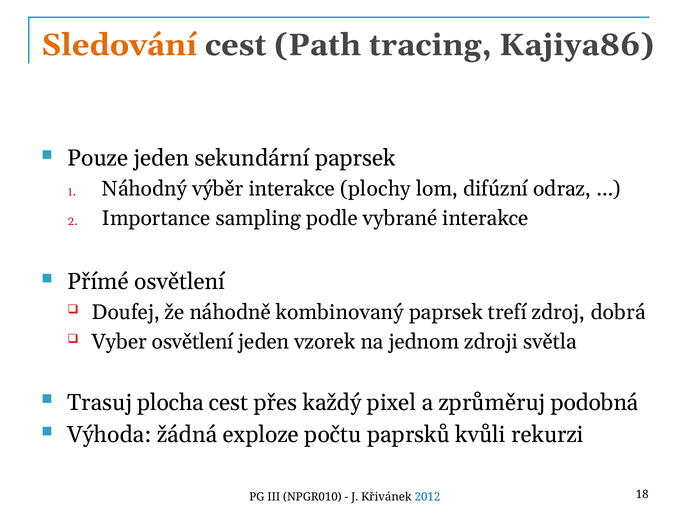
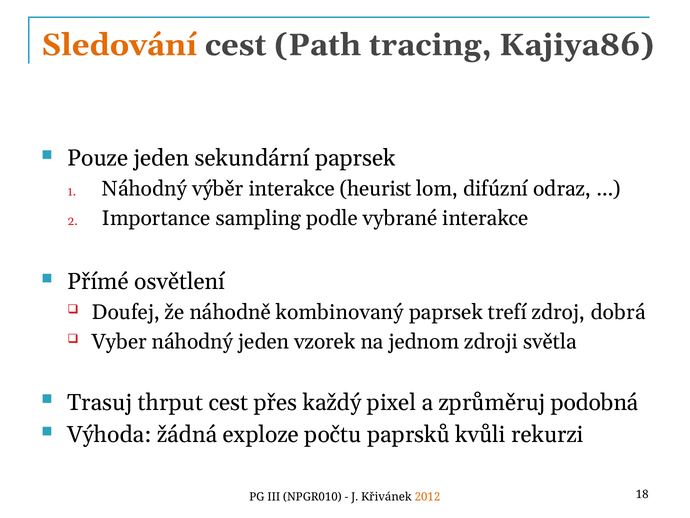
plochy: plochy -> heurist
Vyber osvětlení: osvětlení -> náhodný
plocha: plocha -> thrput
2012 colour: blue -> orange
